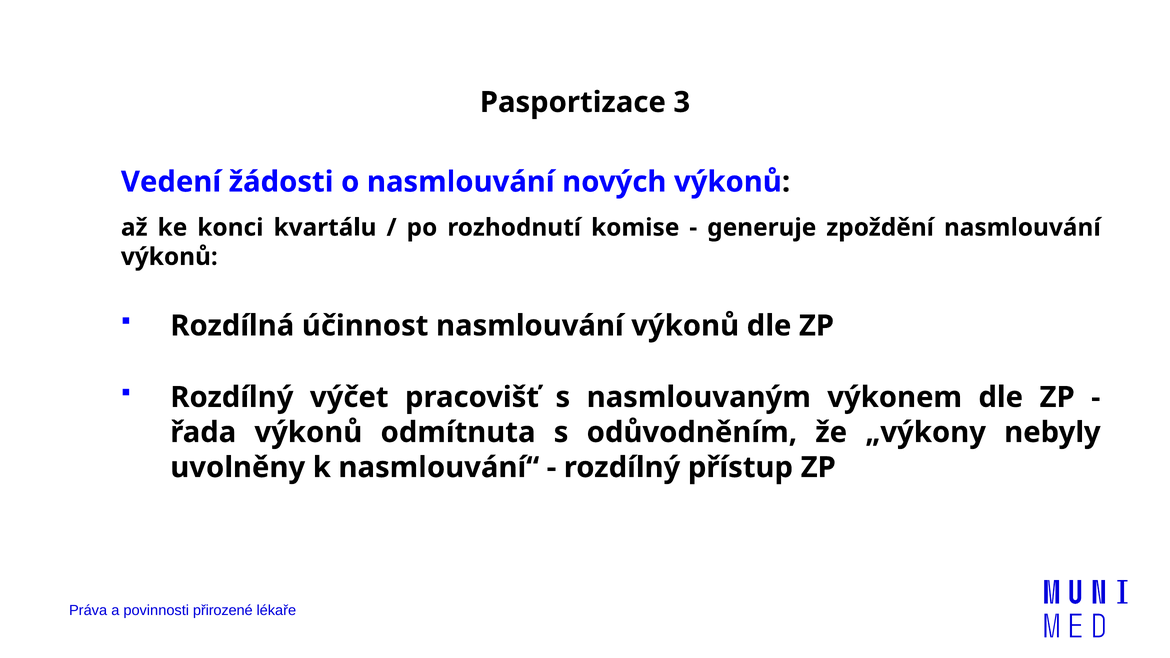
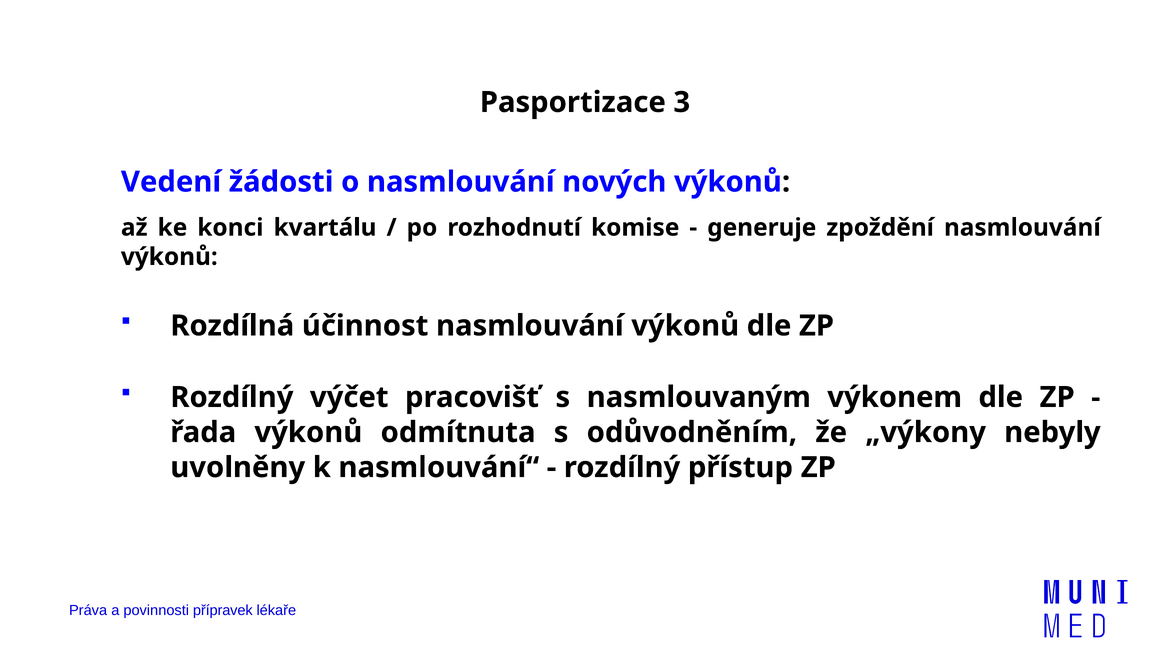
přirozené: přirozené -> přípravek
